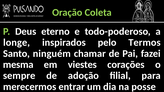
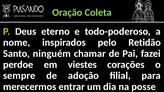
longe: longe -> nome
Termos: Termos -> Retidão
mesma: mesma -> perdoe
